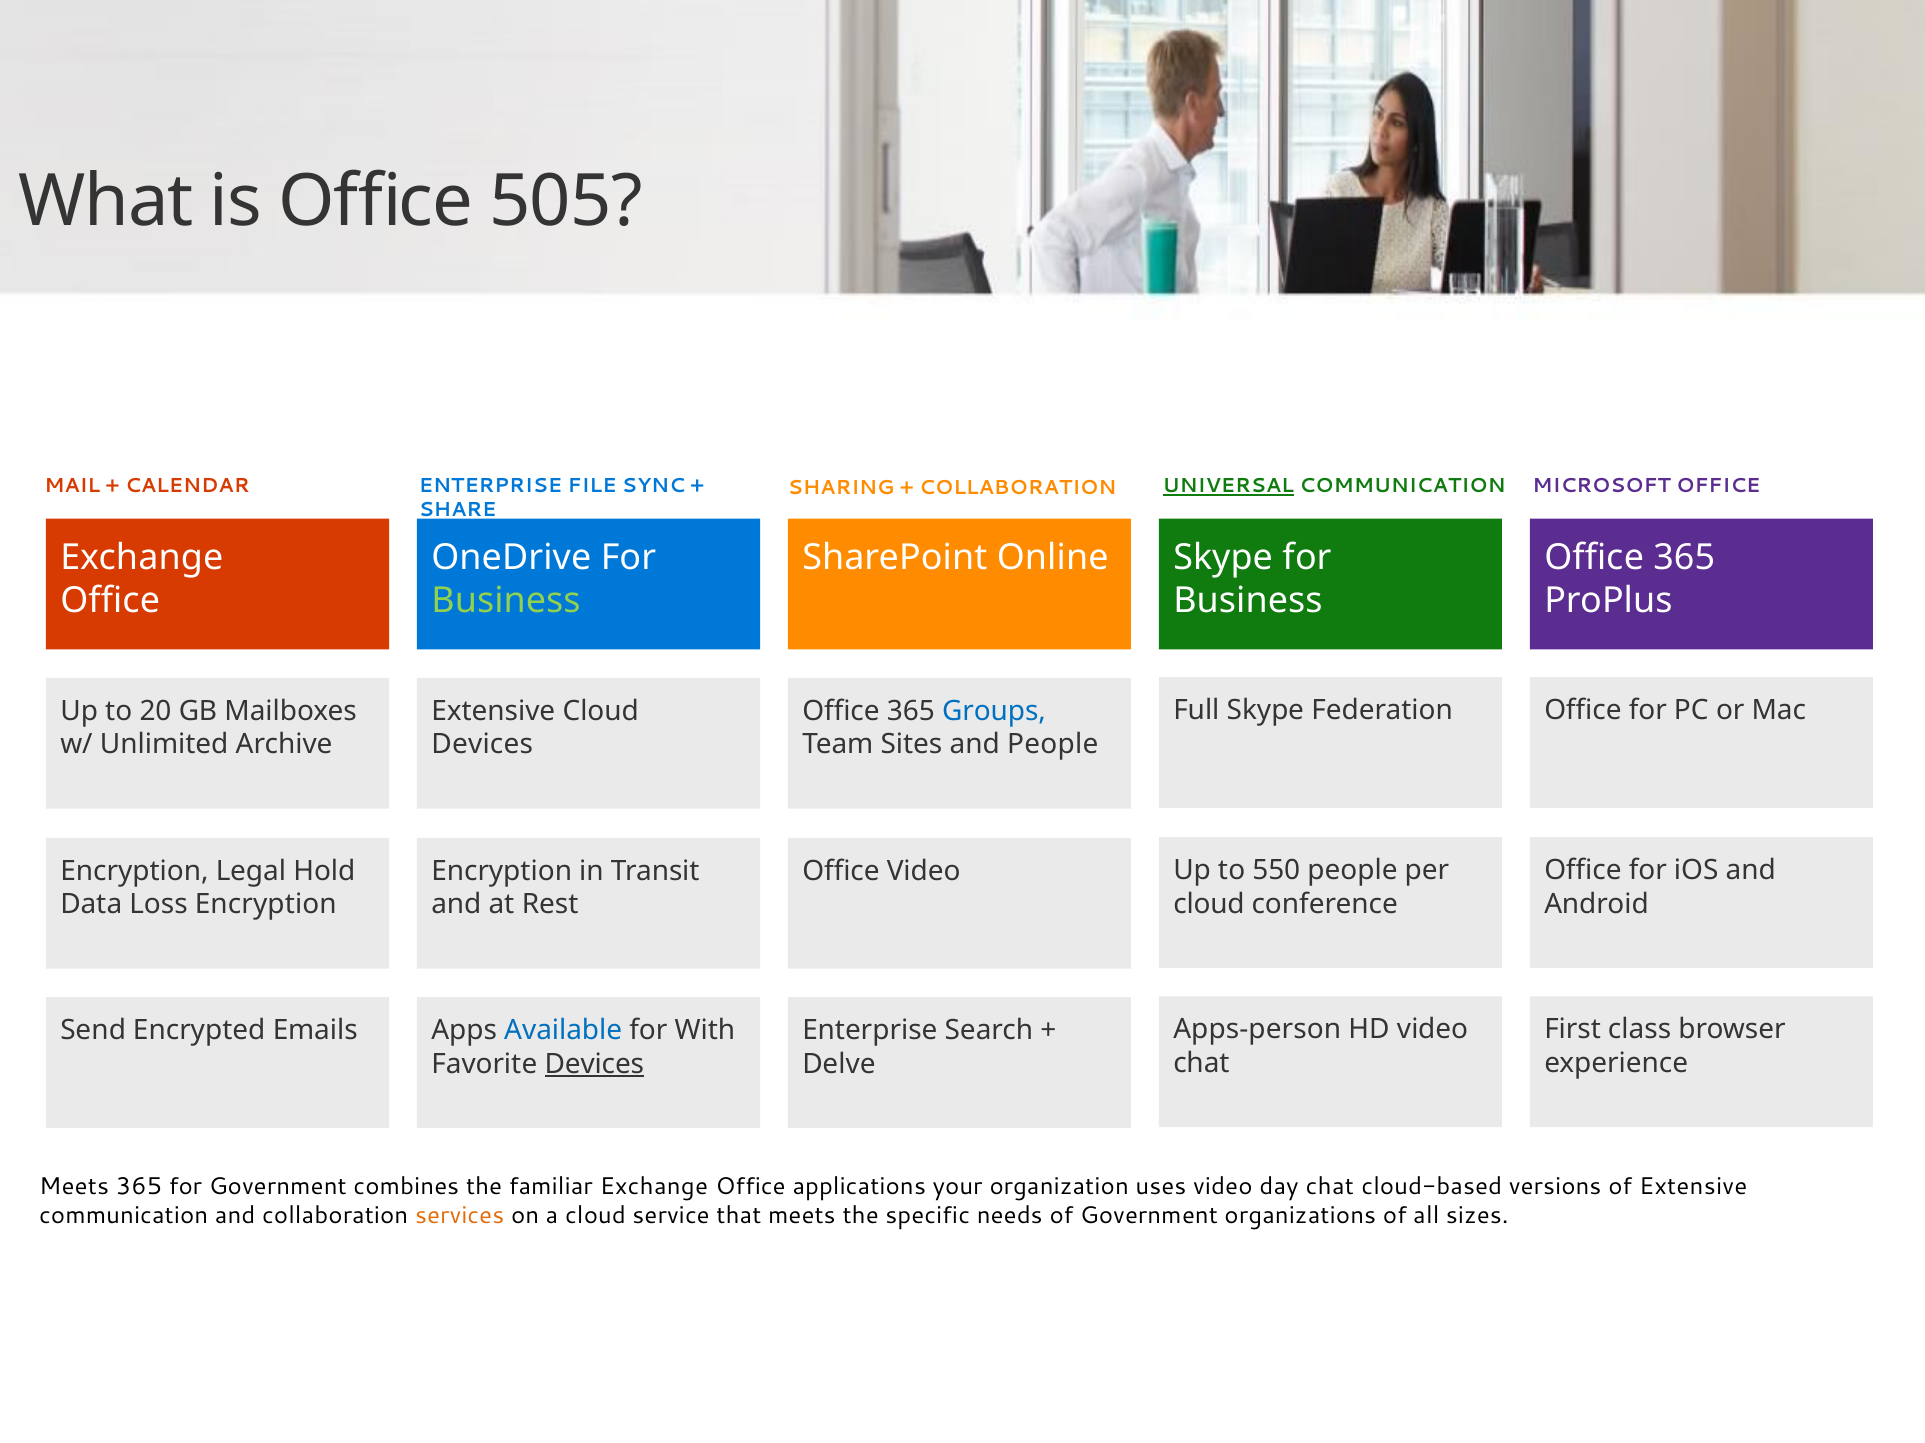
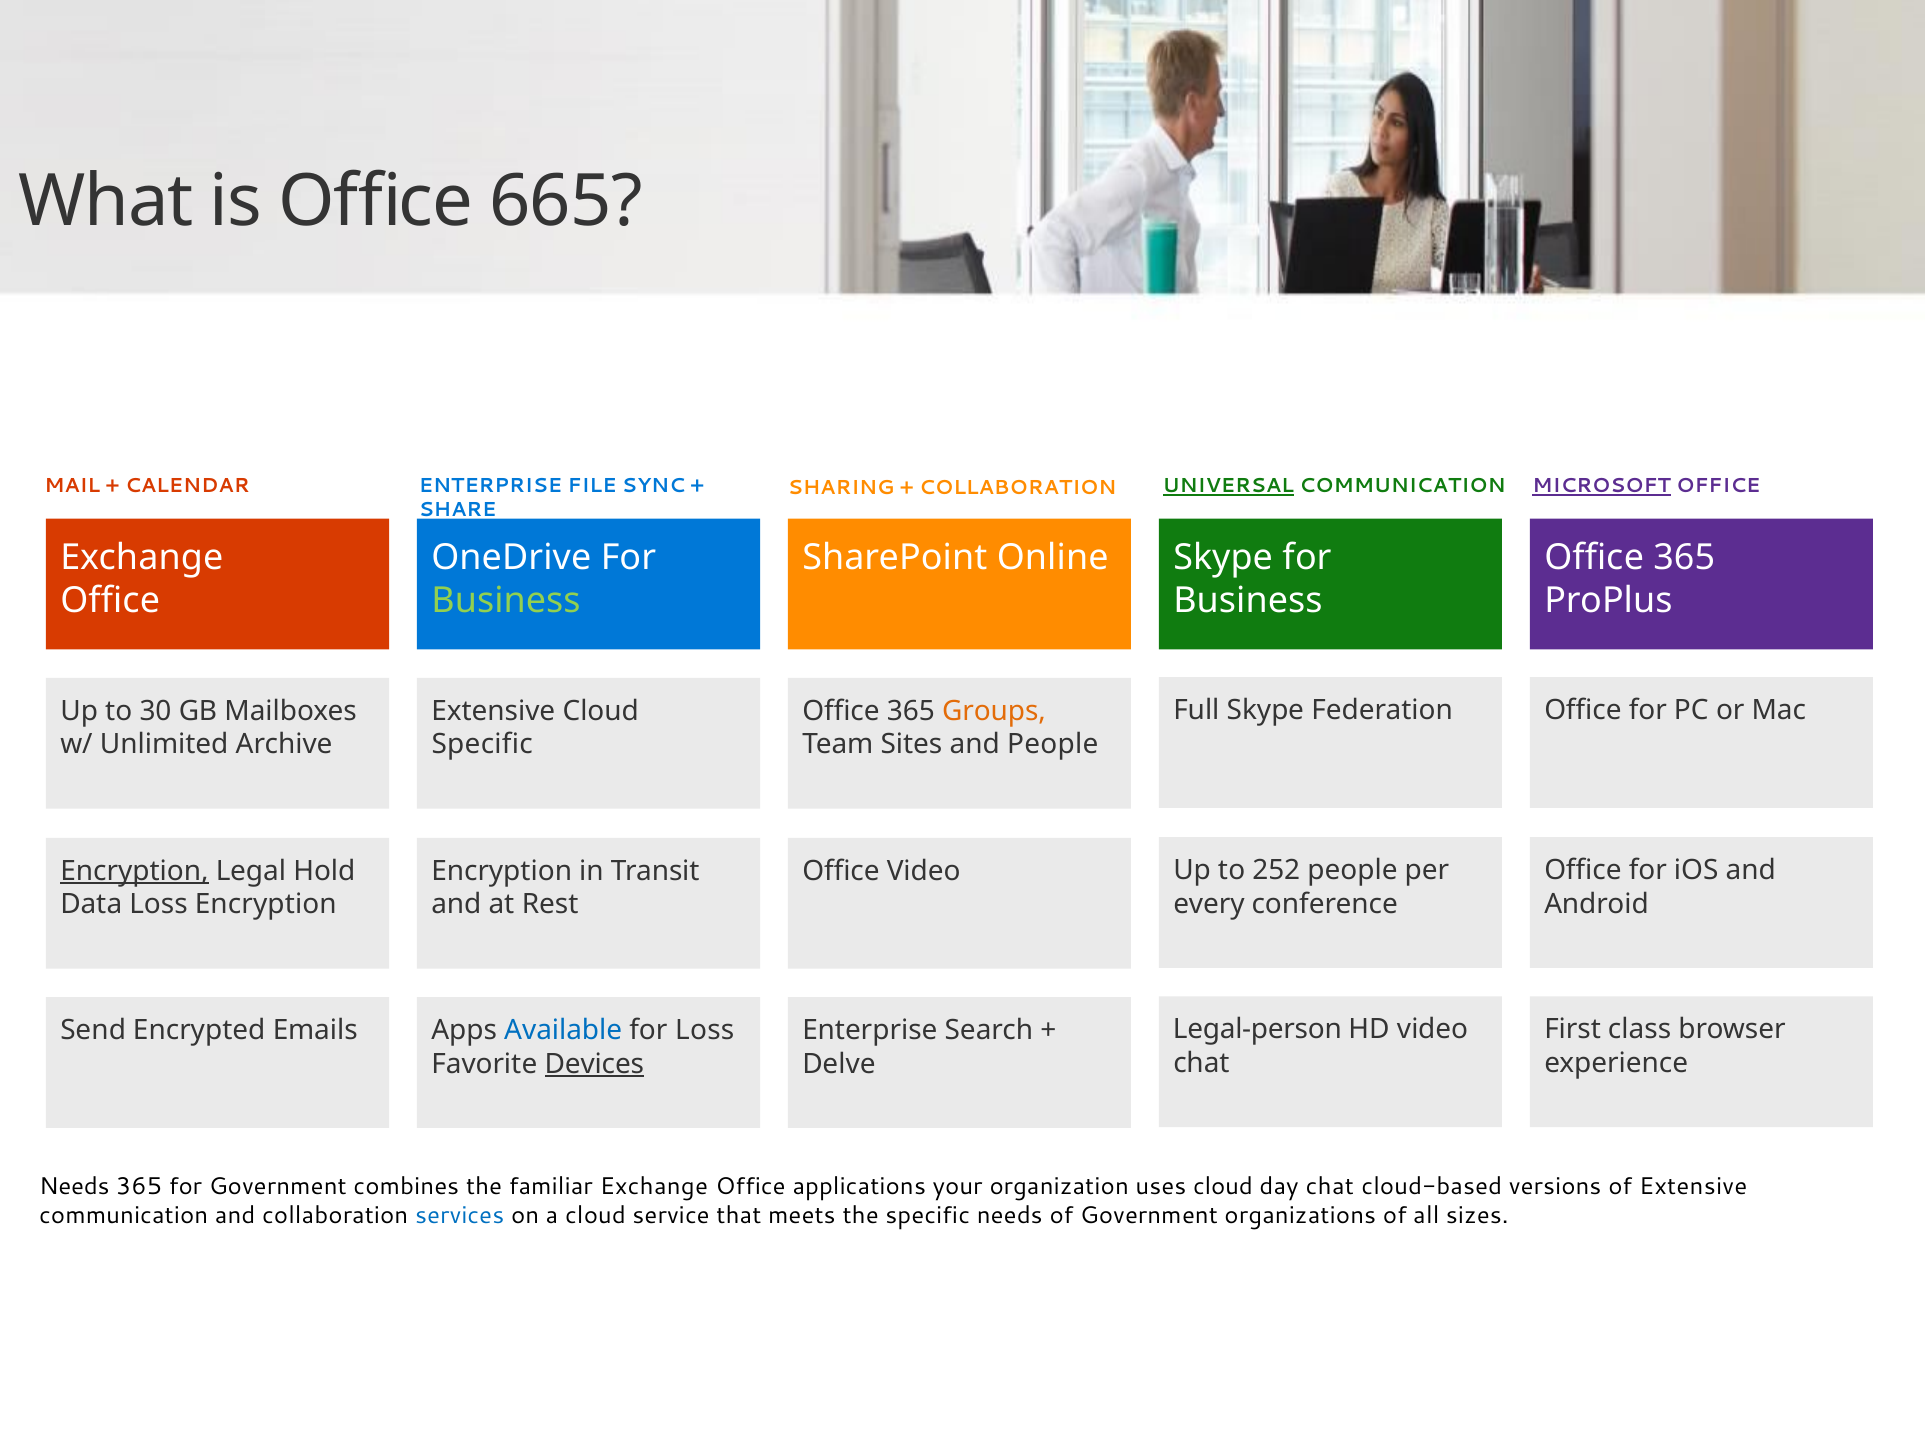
505: 505 -> 665
MICROSOFT underline: none -> present
20: 20 -> 30
Groups colour: blue -> orange
Devices at (482, 745): Devices -> Specific
550: 550 -> 252
Encryption at (134, 871) underline: none -> present
cloud at (1209, 904): cloud -> every
Apps-person: Apps-person -> Legal-person
for With: With -> Loss
Meets at (74, 1187): Meets -> Needs
uses video: video -> cloud
services colour: orange -> blue
